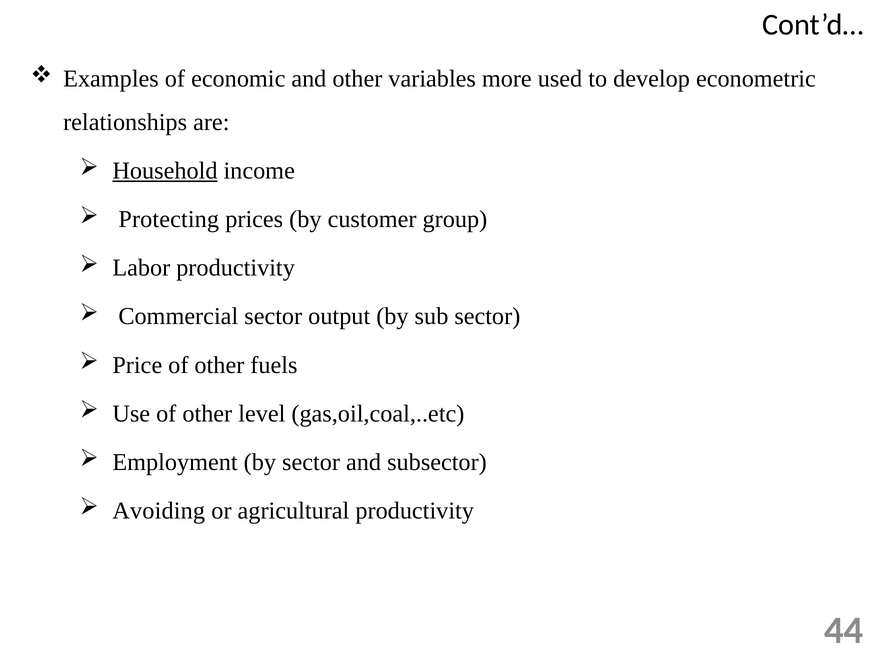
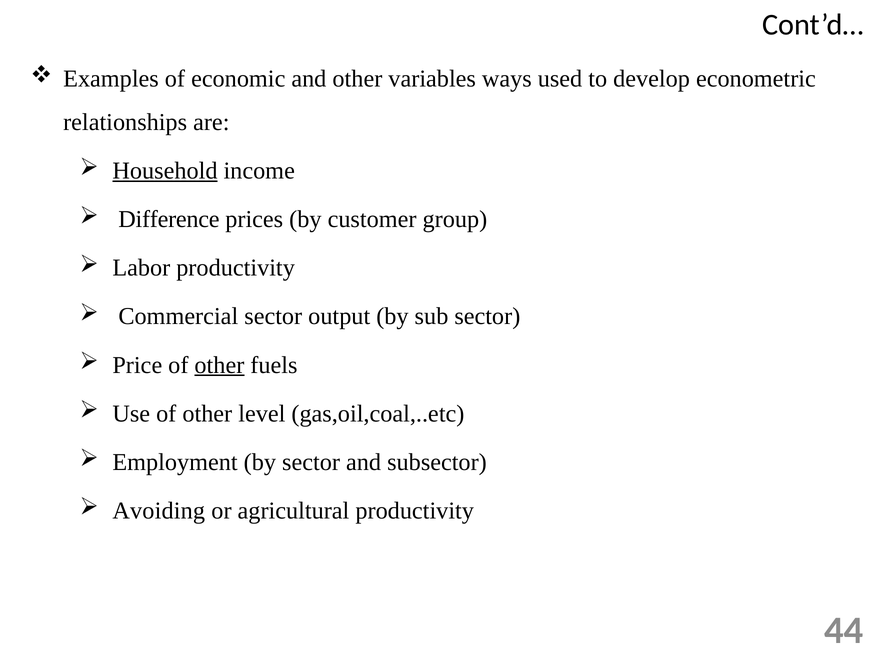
more: more -> ways
Protecting: Protecting -> Difference
other at (219, 365) underline: none -> present
